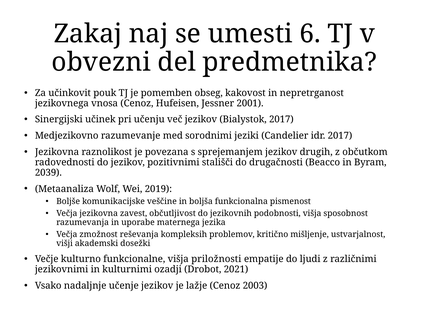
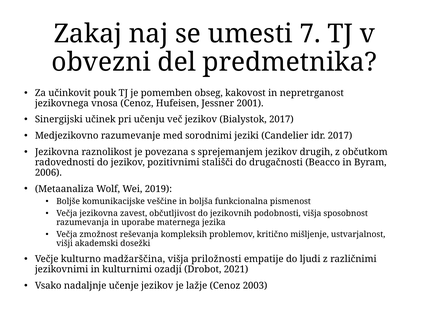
6: 6 -> 7
2039: 2039 -> 2006
funkcionalne: funkcionalne -> madžarščina
